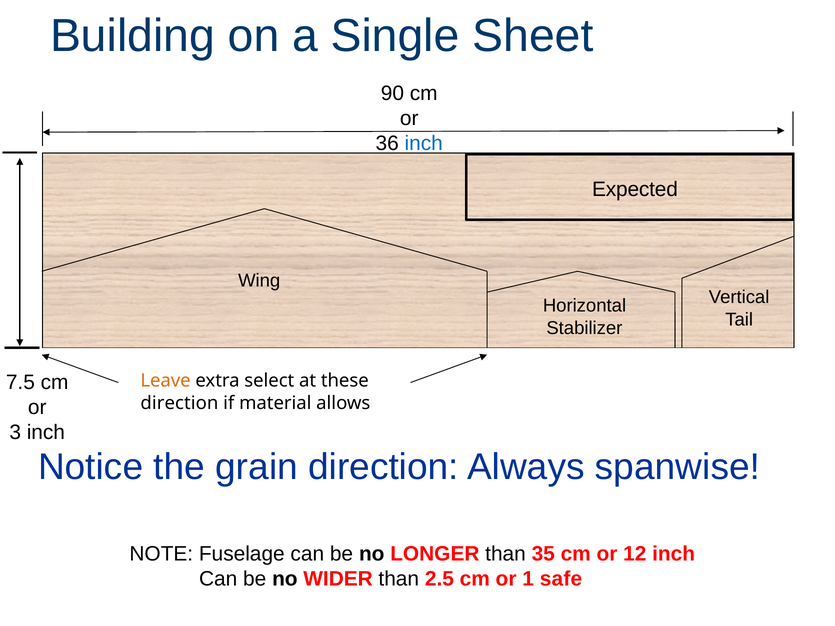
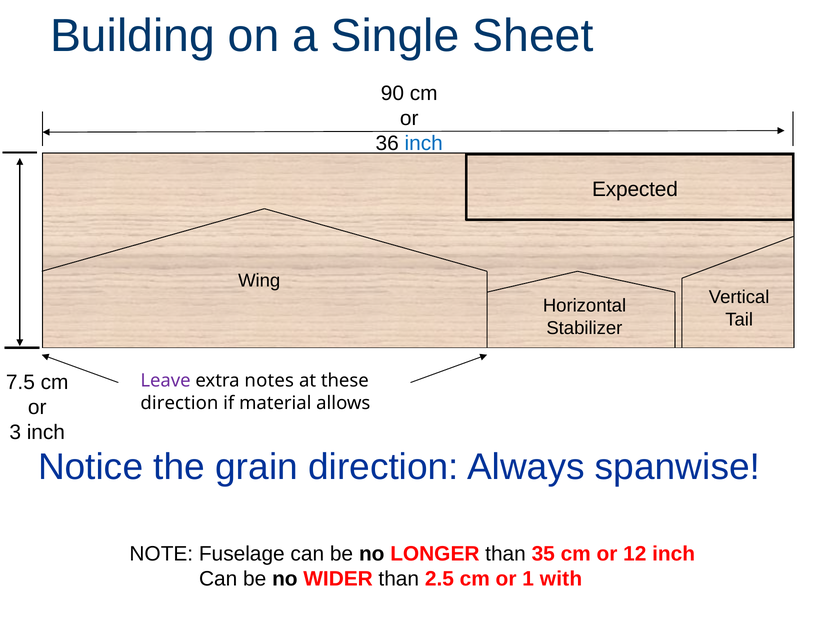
Leave colour: orange -> purple
select: select -> notes
safe: safe -> with
